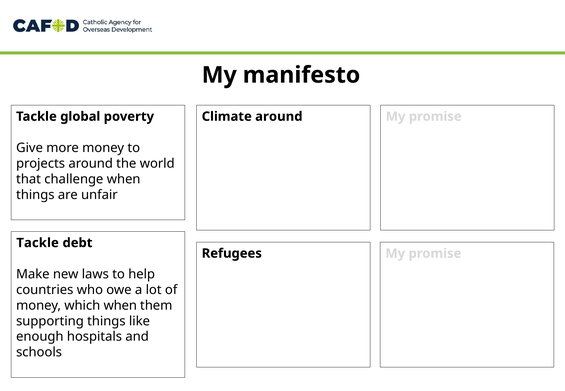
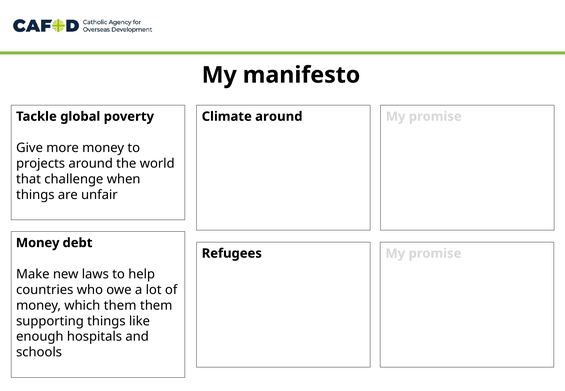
Tackle at (38, 243): Tackle -> Money
which when: when -> them
